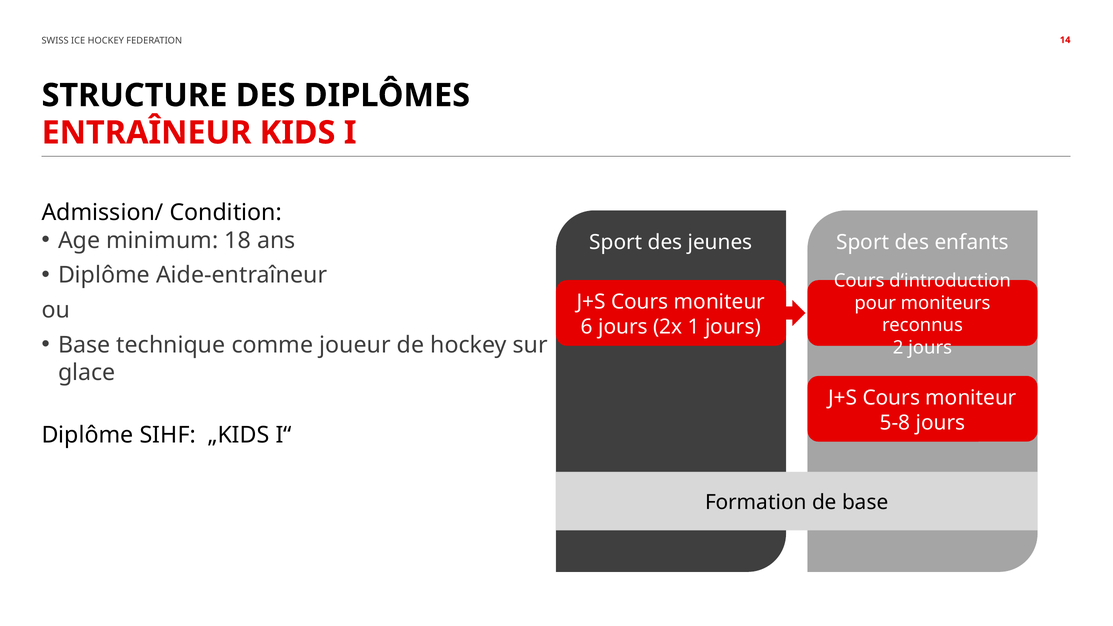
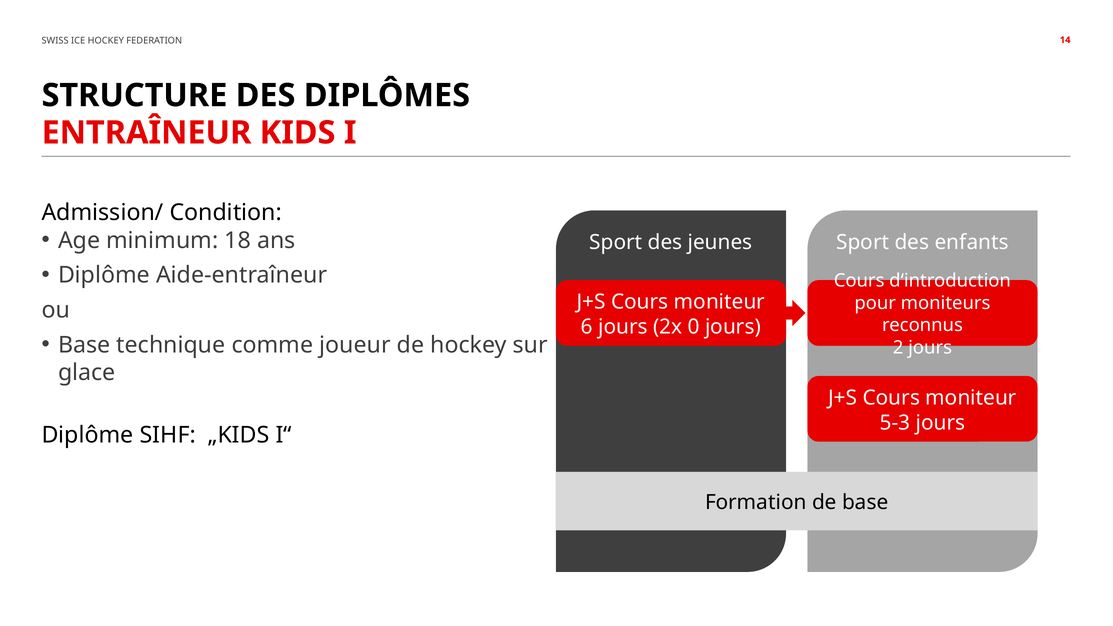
1: 1 -> 0
5-8: 5-8 -> 5-3
